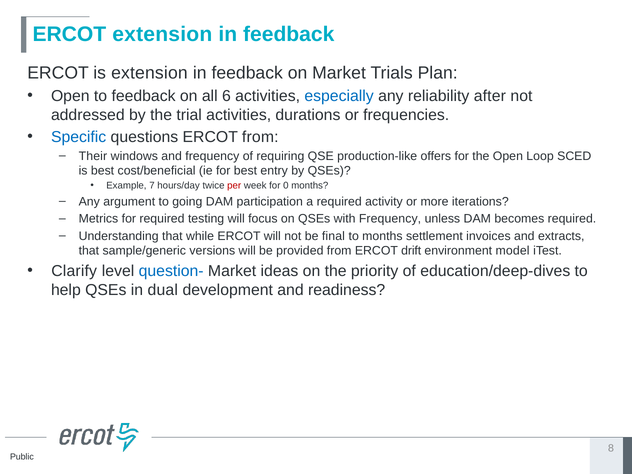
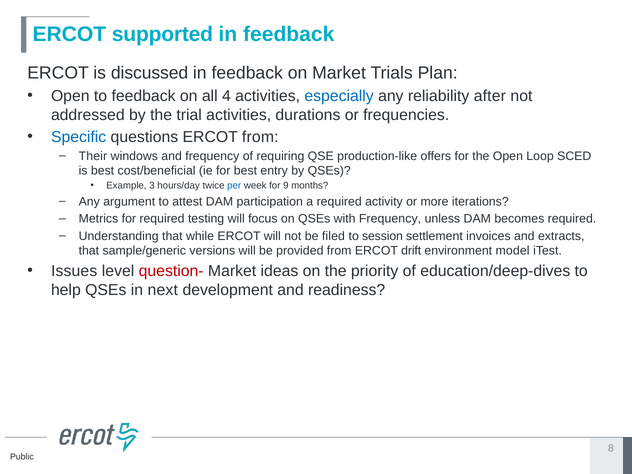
ERCOT extension: extension -> supported
is extension: extension -> discussed
6: 6 -> 4
7: 7 -> 3
per colour: red -> blue
0: 0 -> 9
going: going -> attest
final: final -> filed
to months: months -> session
Clarify: Clarify -> Issues
question- colour: blue -> red
dual: dual -> next
